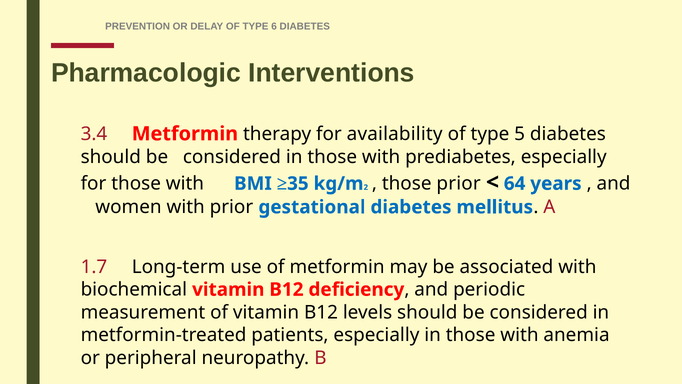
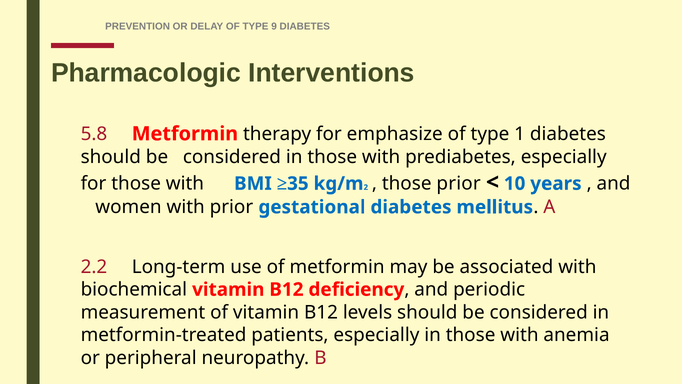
6: 6 -> 9
3.4: 3.4 -> 5.8
availability: availability -> emphasize
5: 5 -> 1
64: 64 -> 10
1.7: 1.7 -> 2.2
